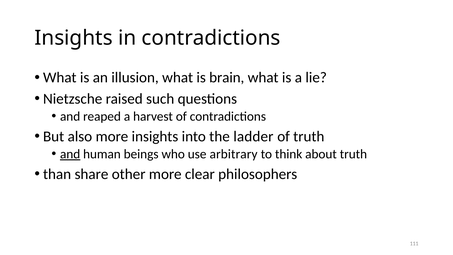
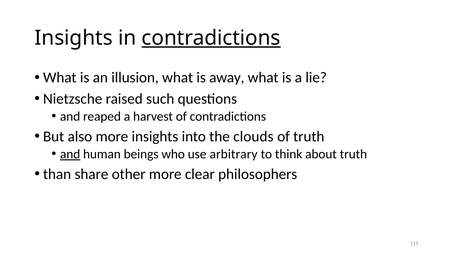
contradictions at (211, 38) underline: none -> present
brain: brain -> away
ladder: ladder -> clouds
